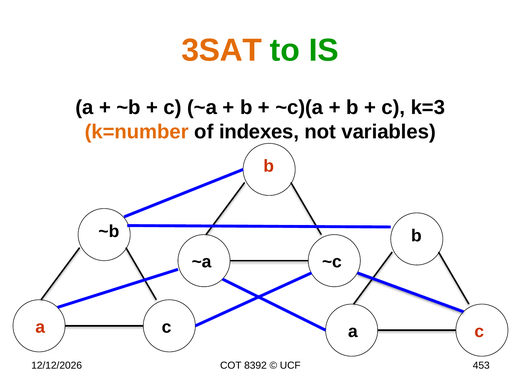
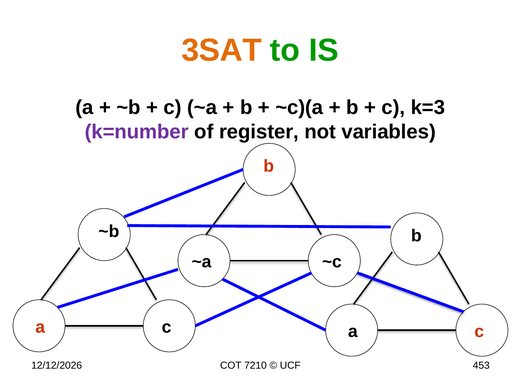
k=number colour: orange -> purple
indexes: indexes -> register
8392: 8392 -> 7210
